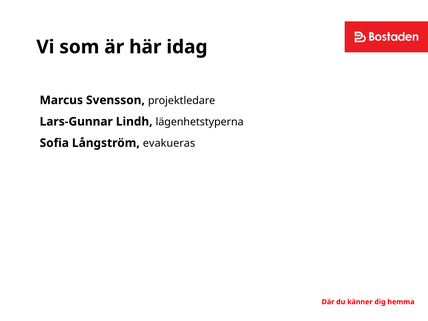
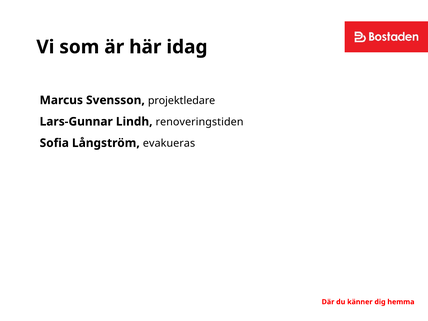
lägenhetstyperna: lägenhetstyperna -> renoveringstiden
